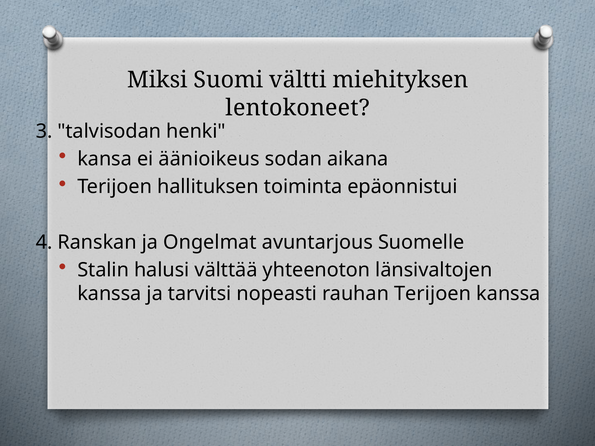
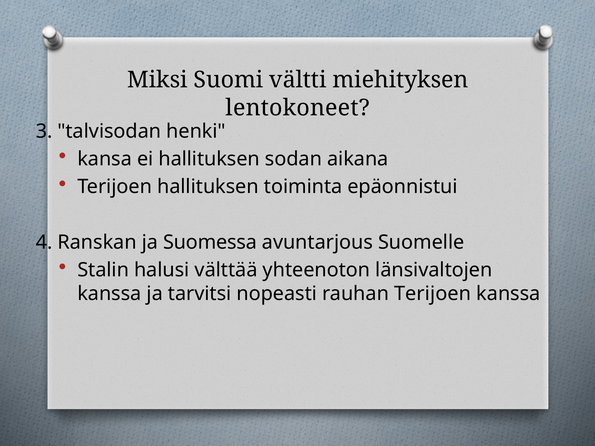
ei äänioikeus: äänioikeus -> hallituksen
Ongelmat: Ongelmat -> Suomessa
